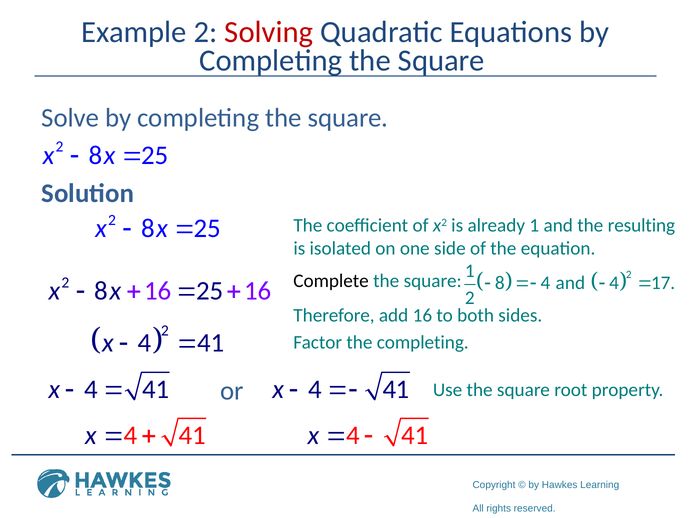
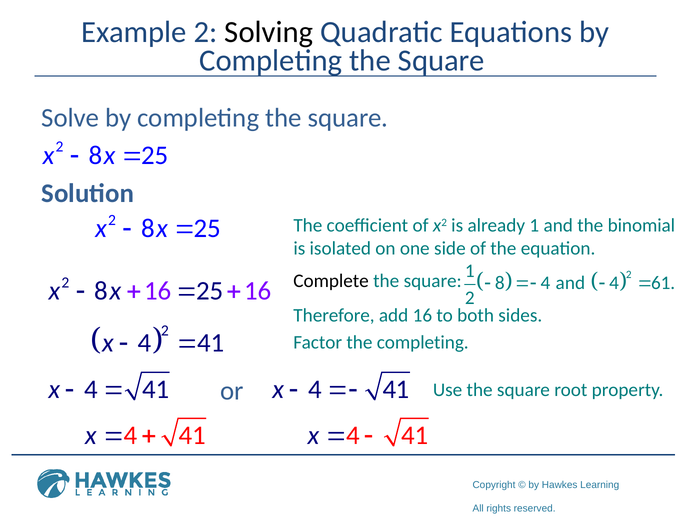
Solving colour: red -> black
resulting: resulting -> binomial
17: 17 -> 61
